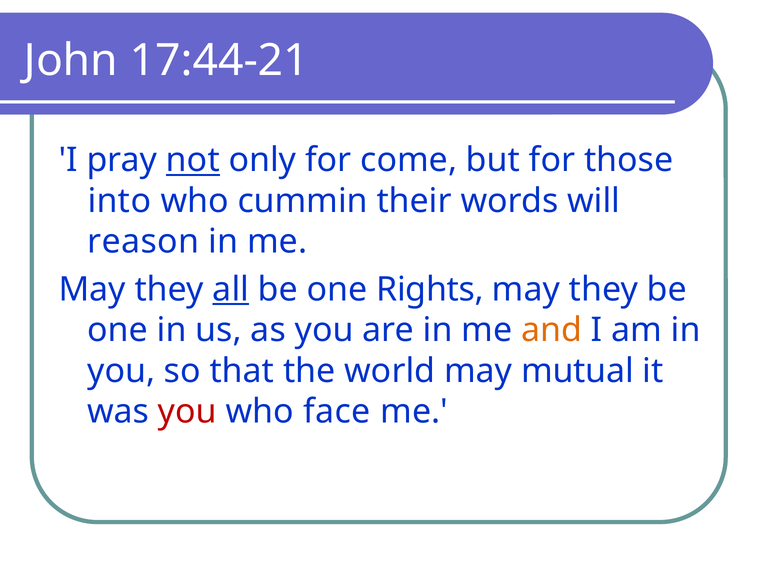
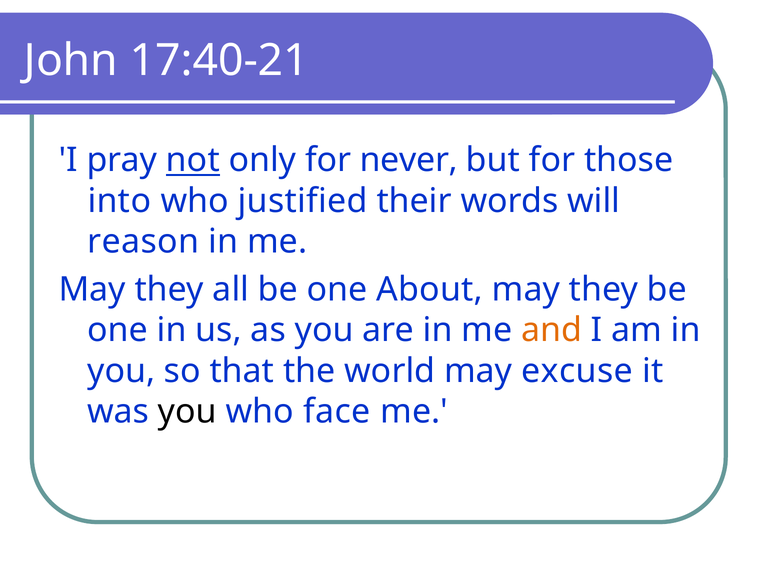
17:44-21: 17:44-21 -> 17:40-21
come: come -> never
cummin: cummin -> justified
all underline: present -> none
Rights: Rights -> About
mutual: mutual -> excuse
you at (187, 412) colour: red -> black
